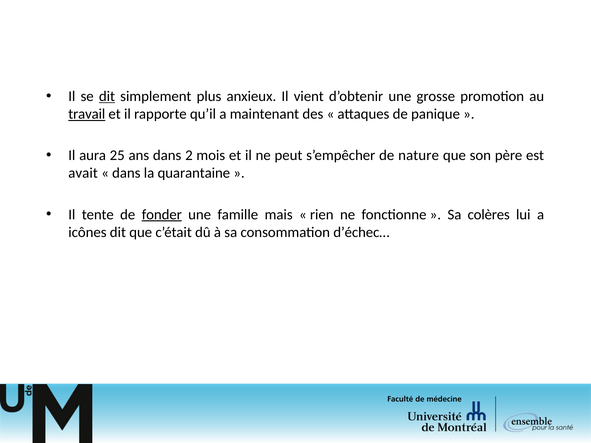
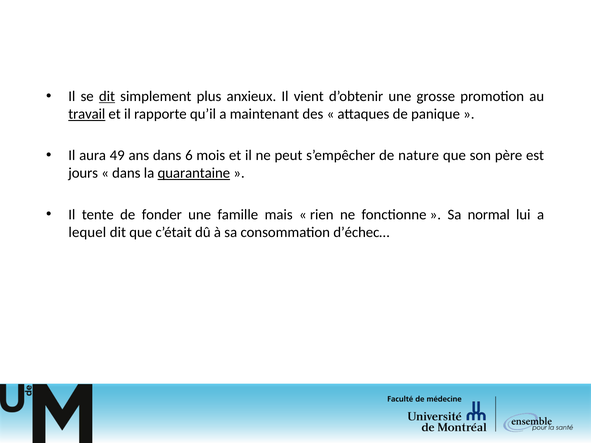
25: 25 -> 49
2: 2 -> 6
avait: avait -> jours
quarantaine underline: none -> present
fonder underline: present -> none
colères: colères -> normal
icônes: icônes -> lequel
